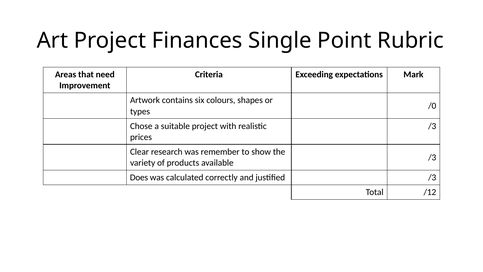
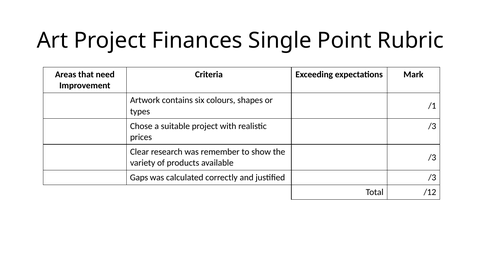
/0: /0 -> /1
Does: Does -> Gaps
